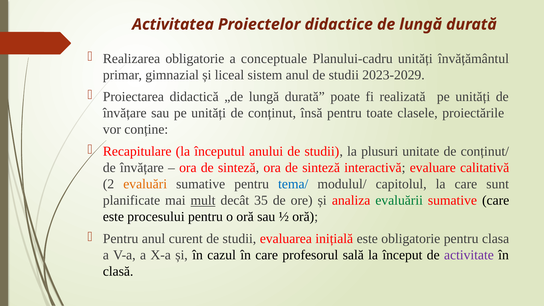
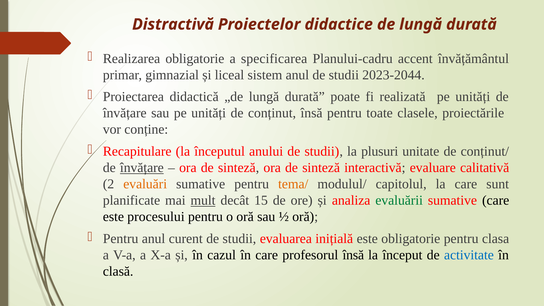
Activitatea: Activitatea -> Distractivă
conceptuale: conceptuale -> specificarea
Planului-cadru unități: unități -> accent
2023-2029: 2023-2029 -> 2023-2044
învățare at (142, 168) underline: none -> present
tema/ colour: blue -> orange
35: 35 -> 15
profesorul sală: sală -> însă
activitate colour: purple -> blue
